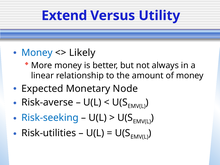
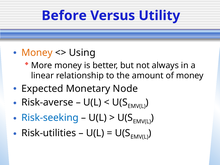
Extend: Extend -> Before
Money at (37, 53) colour: blue -> orange
Likely: Likely -> Using
